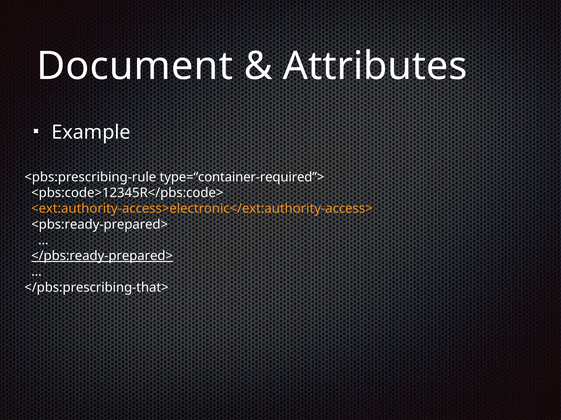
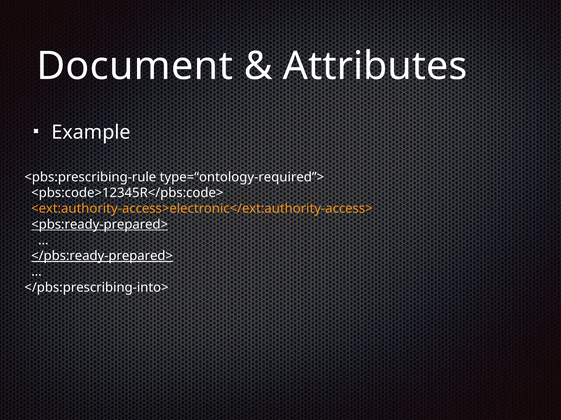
type=“container-required”>: type=“container-required”> -> type=“ontology-required”>
<pbs:ready-prepared> underline: none -> present
</pbs:prescribing-that>: </pbs:prescribing-that> -> </pbs:prescribing-into>
